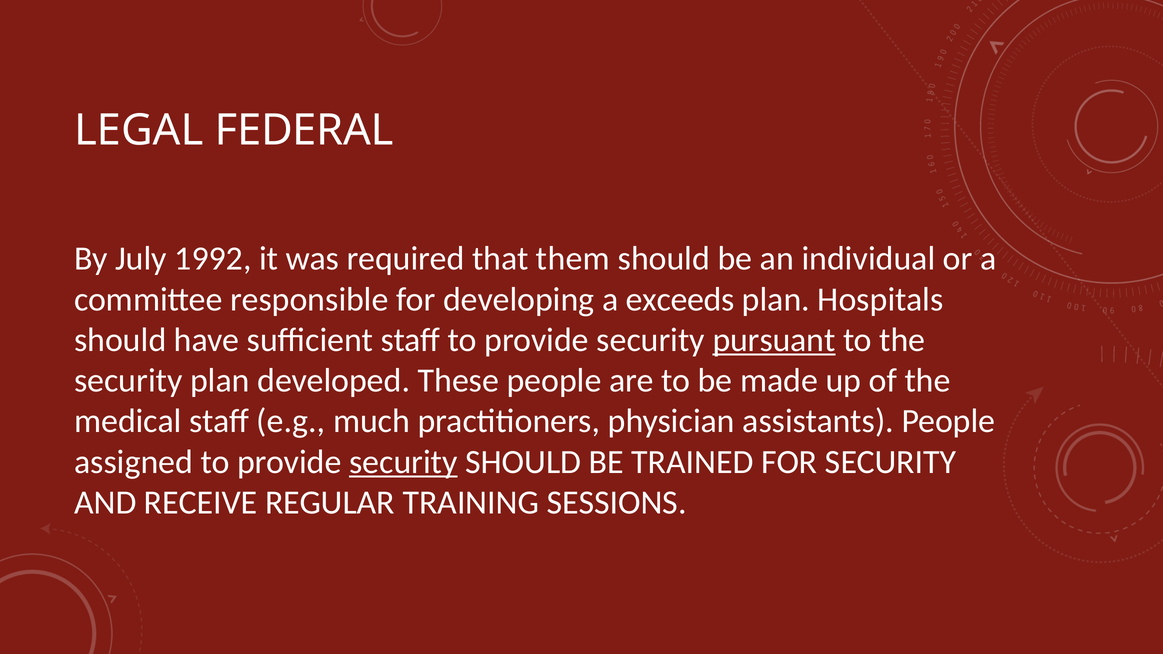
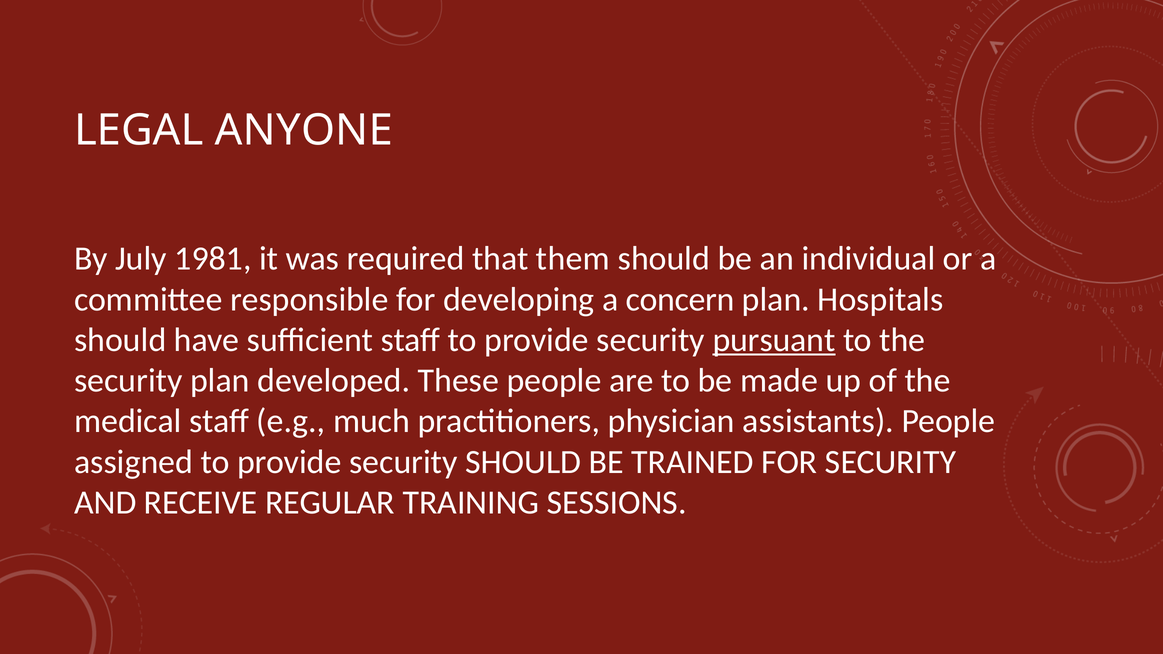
FEDERAL: FEDERAL -> ANYONE
1992: 1992 -> 1981
exceeds: exceeds -> concern
security at (403, 462) underline: present -> none
